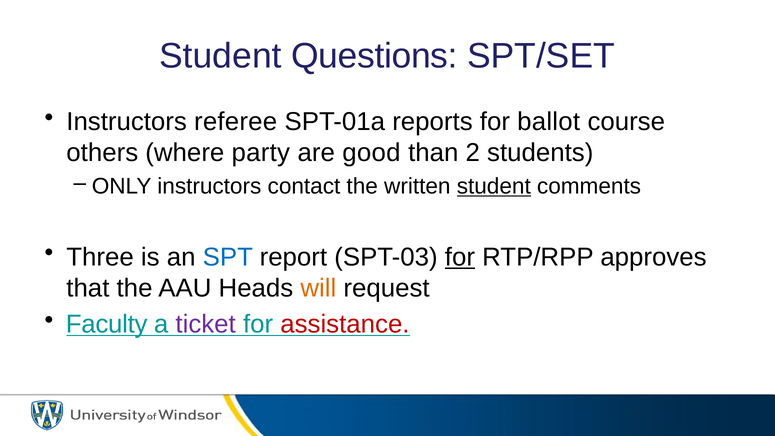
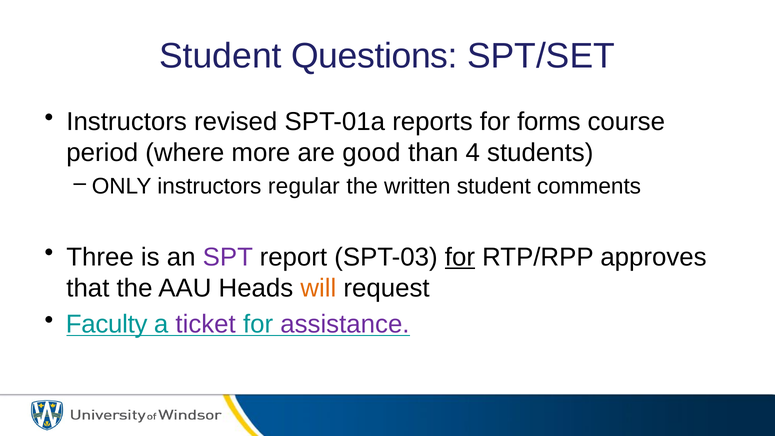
referee: referee -> revised
ballot: ballot -> forms
others: others -> period
party: party -> more
2: 2 -> 4
contact: contact -> regular
student at (494, 186) underline: present -> none
SPT colour: blue -> purple
assistance colour: red -> purple
